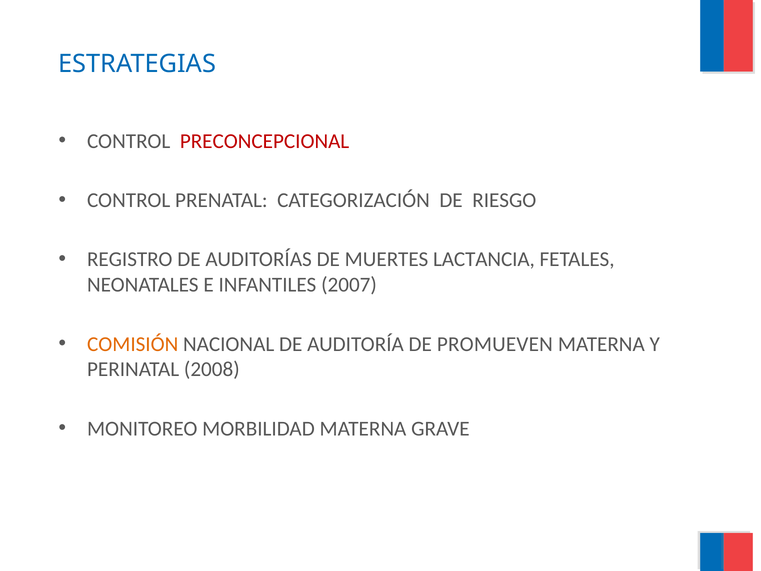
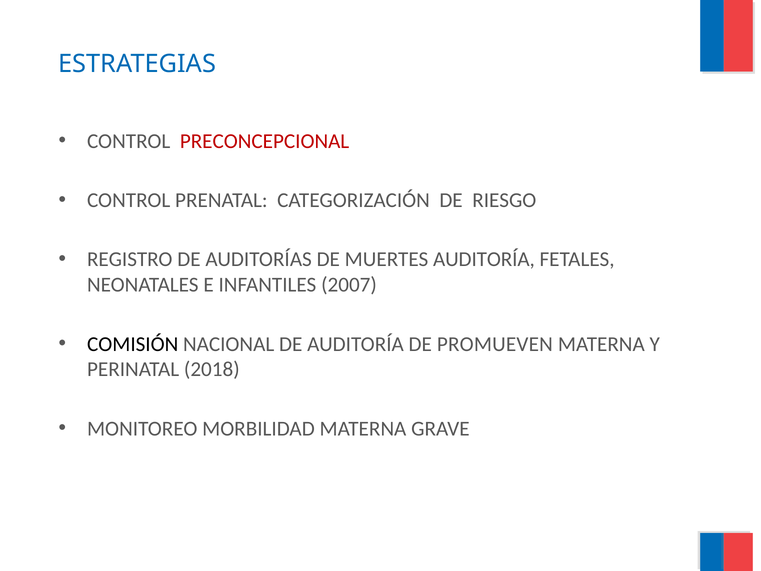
MUERTES LACTANCIA: LACTANCIA -> AUDITORÍA
COMISIÓN colour: orange -> black
2008: 2008 -> 2018
